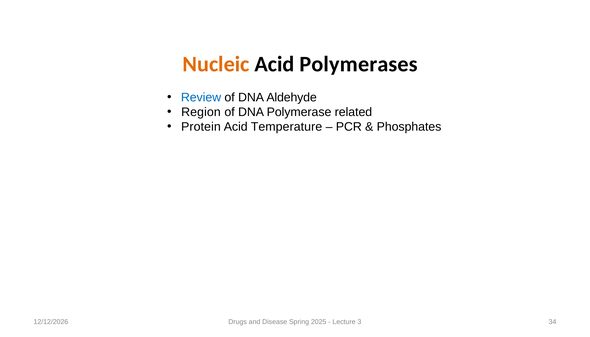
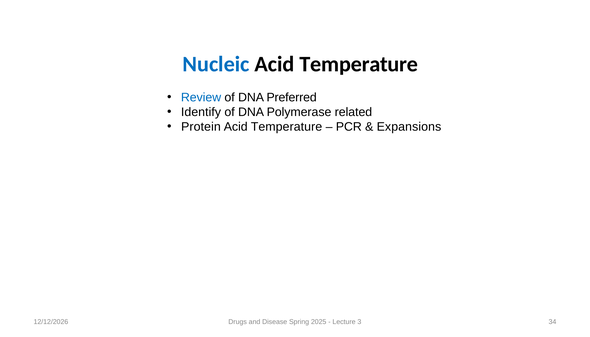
Nucleic colour: orange -> blue
Polymerases at (359, 64): Polymerases -> Temperature
Aldehyde: Aldehyde -> Preferred
Region: Region -> Identify
Phosphates: Phosphates -> Expansions
